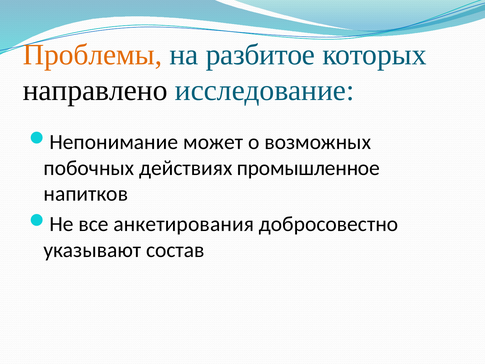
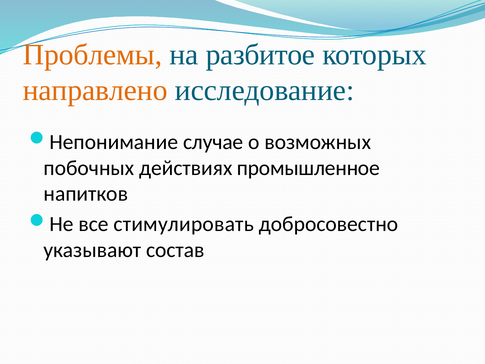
направлено colour: black -> orange
может: может -> случае
анкетирования: анкетирования -> стимулировать
